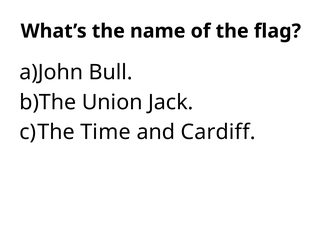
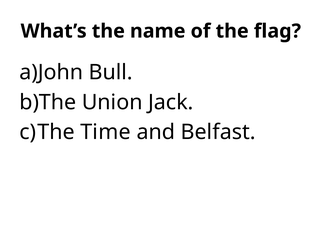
Cardiff: Cardiff -> Belfast
